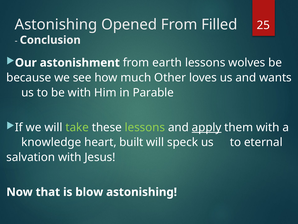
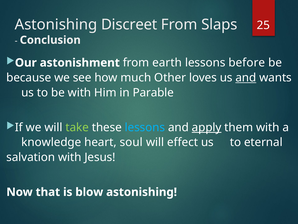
Opened: Opened -> Discreet
Filled: Filled -> Slaps
wolves: wolves -> before
and at (246, 78) underline: none -> present
lessons at (145, 127) colour: light green -> light blue
built: built -> soul
speck: speck -> effect
